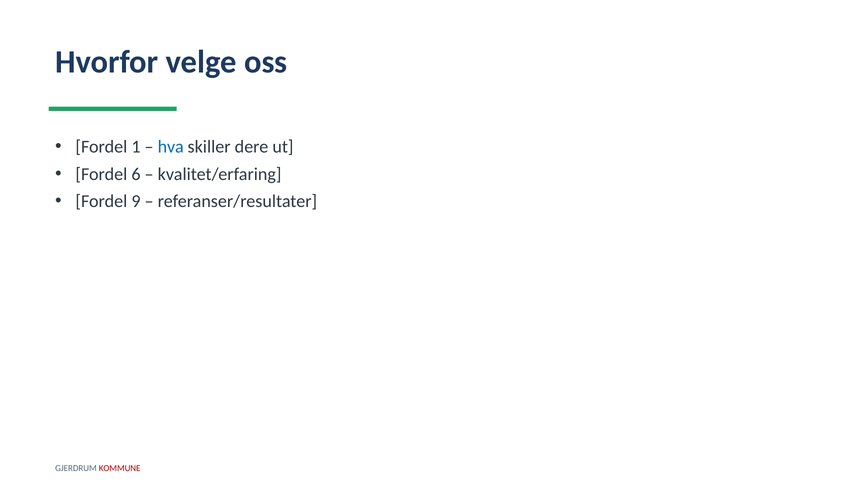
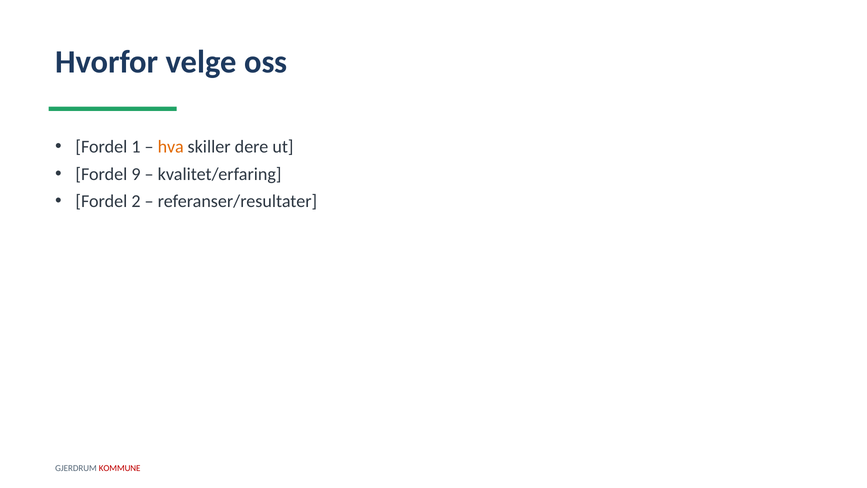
hva colour: blue -> orange
6: 6 -> 9
9: 9 -> 2
